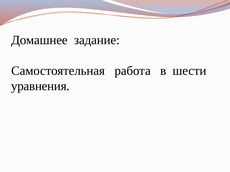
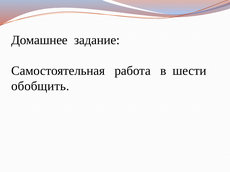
уравнения: уравнения -> обобщить
